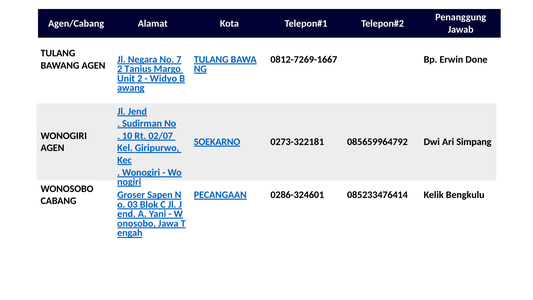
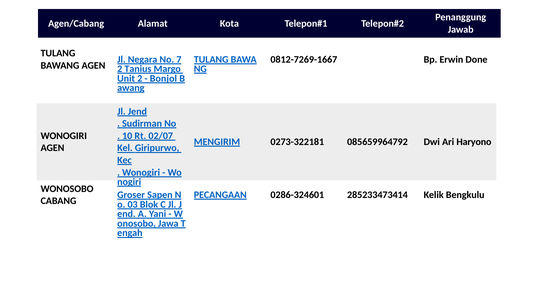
Widyo: Widyo -> Bonjol
SOEKARNO: SOEKARNO -> MENGIRIM
Simpang: Simpang -> Haryono
085233476414: 085233476414 -> 285233473414
